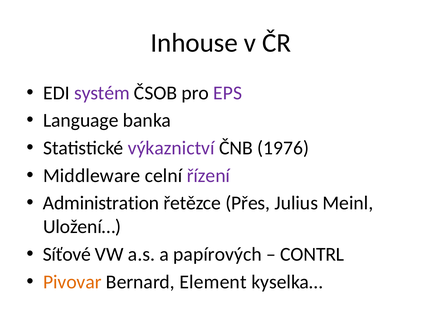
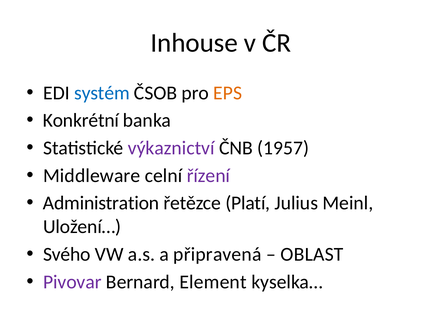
systém colour: purple -> blue
EPS colour: purple -> orange
Language: Language -> Konkrétní
1976: 1976 -> 1957
Přes: Přes -> Platí
Síťové: Síťové -> Svého
papírových: papírových -> připravená
CONTRL: CONTRL -> OBLAST
Pivovar colour: orange -> purple
